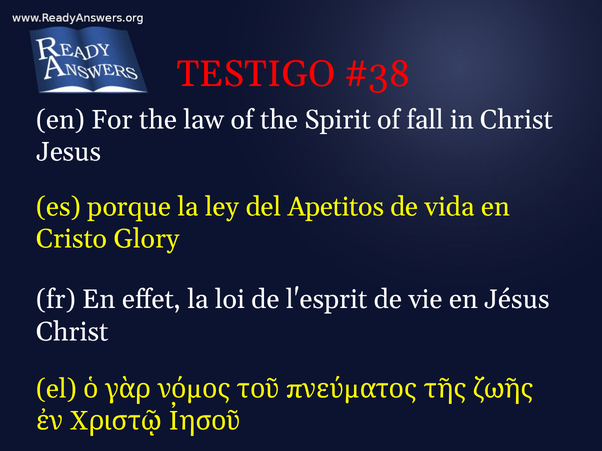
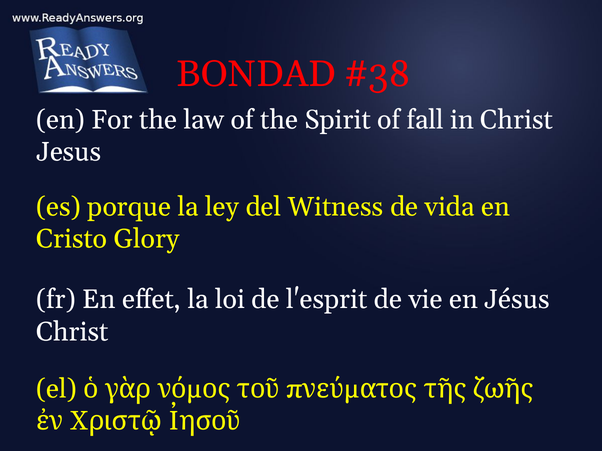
TESTIGO: TESTIGO -> BONDAD
Apetitos: Apetitos -> Witness
